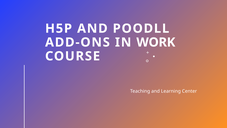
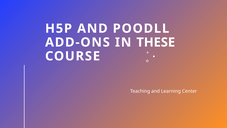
WORK: WORK -> THESE
